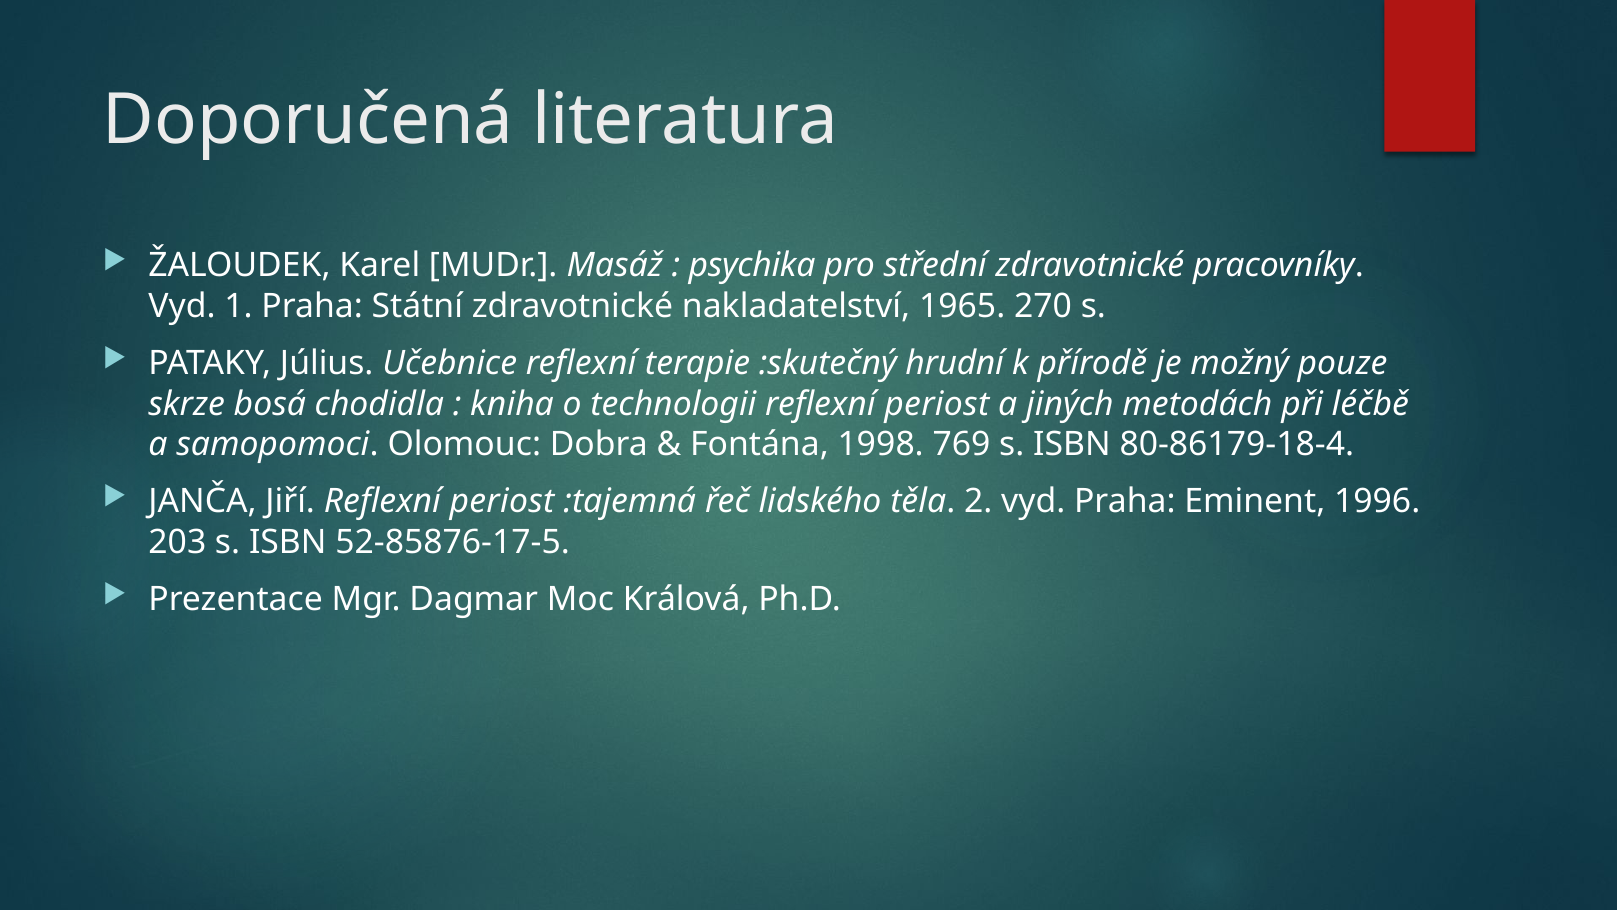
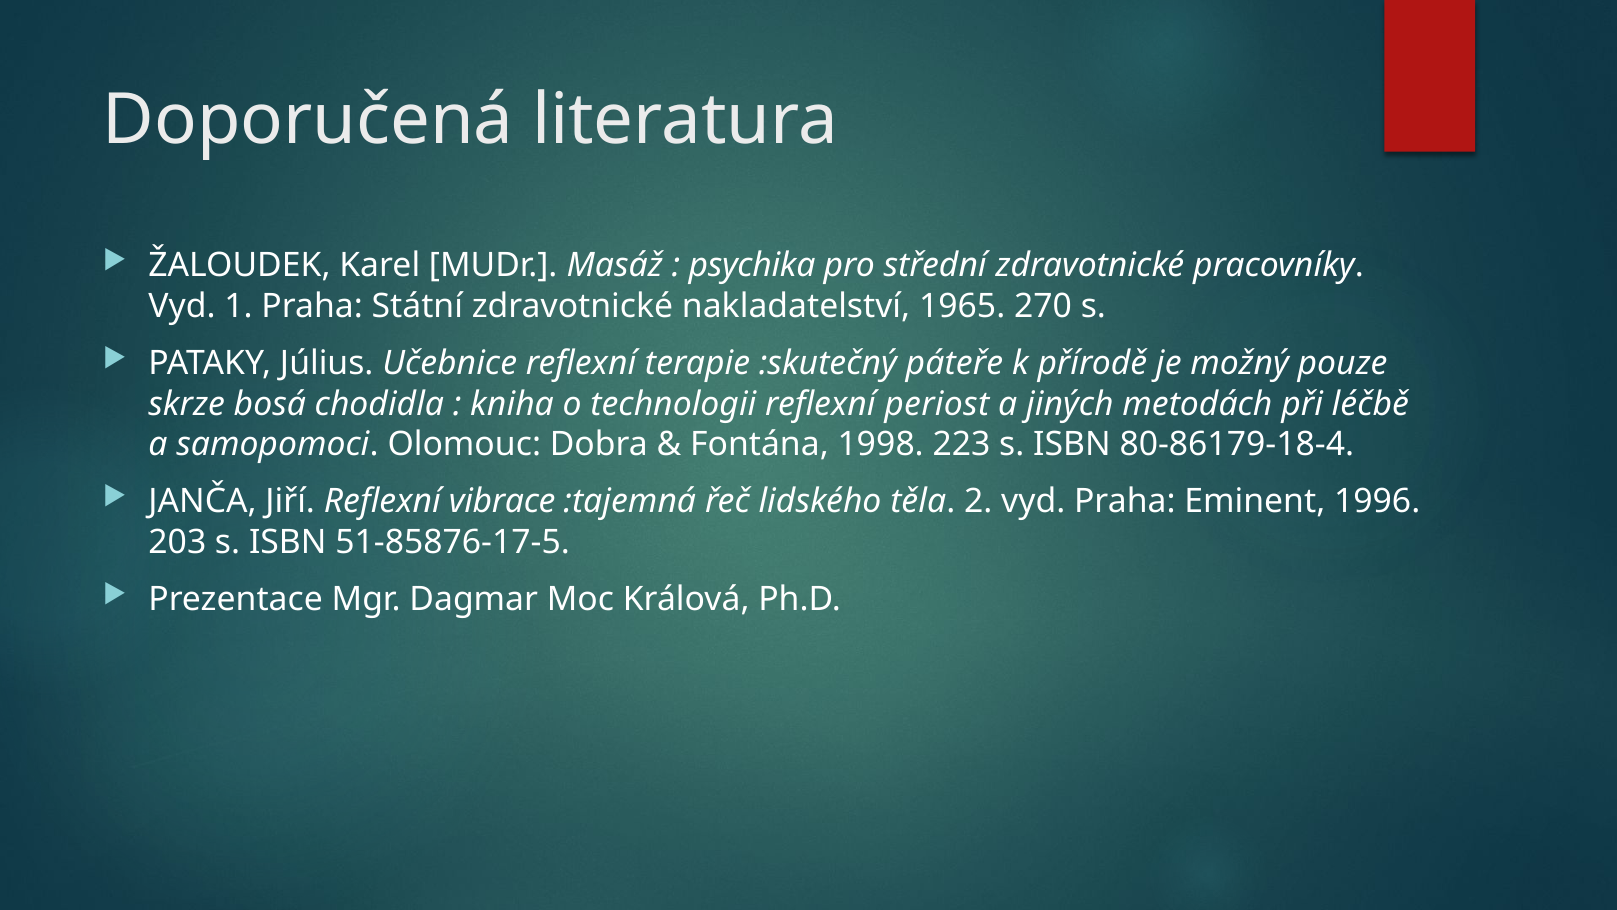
hrudní: hrudní -> páteře
769: 769 -> 223
Jiří Reflexní periost: periost -> vibrace
52-85876-17-5: 52-85876-17-5 -> 51-85876-17-5
